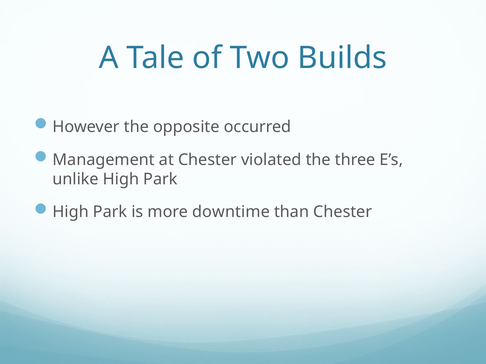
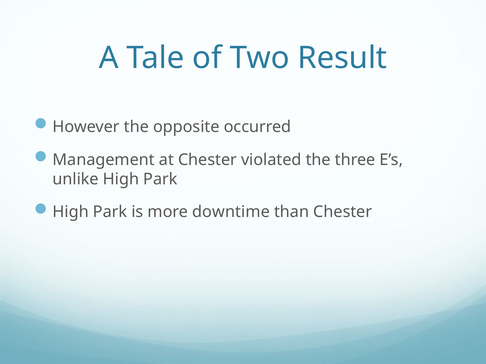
Builds: Builds -> Result
